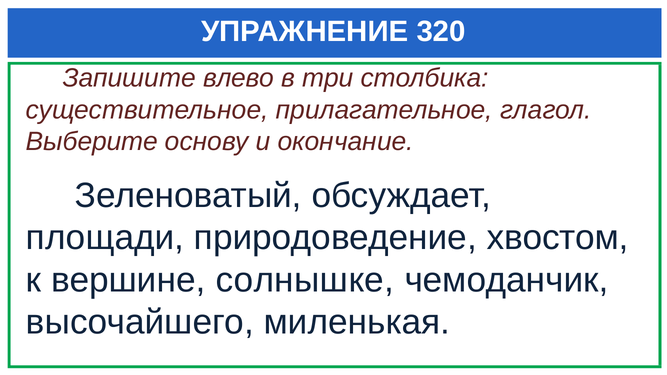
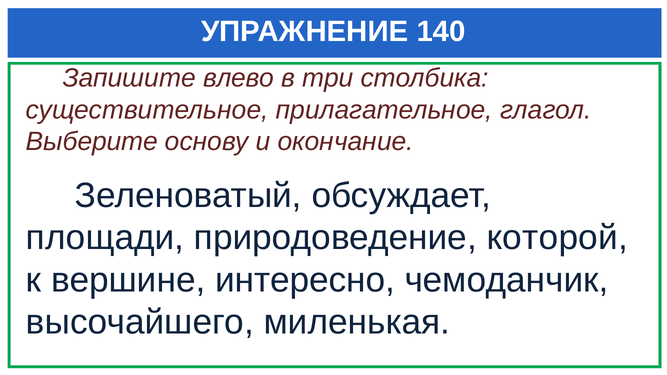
320: 320 -> 140
хвостом: хвостом -> которой
солнышке: солнышке -> интересно
